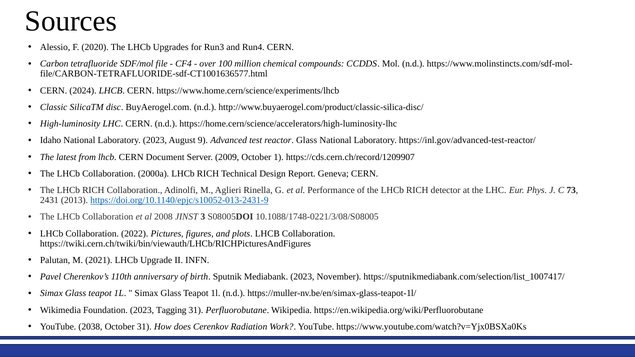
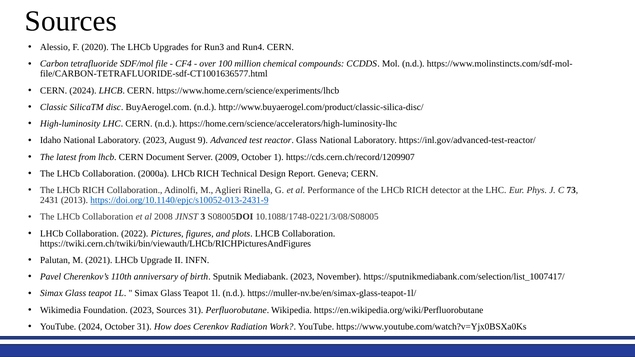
2023 Tagging: Tagging -> Sources
YouTube 2038: 2038 -> 2024
